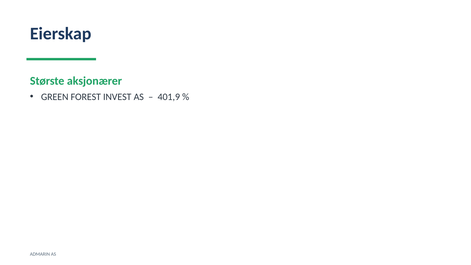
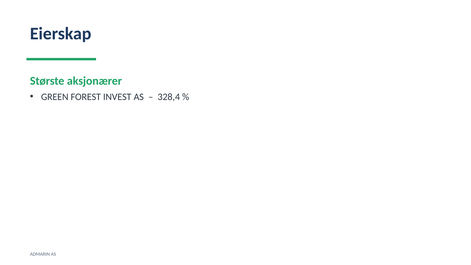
401,9: 401,9 -> 328,4
